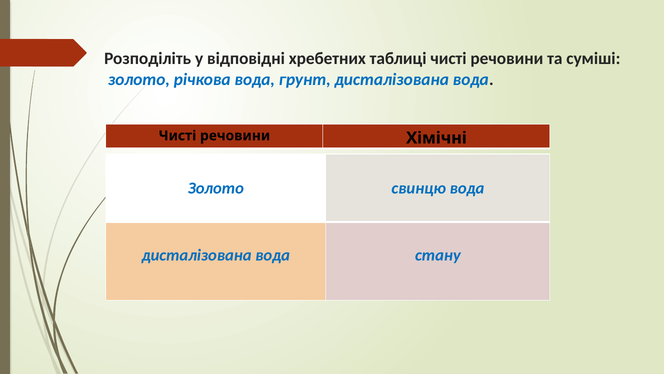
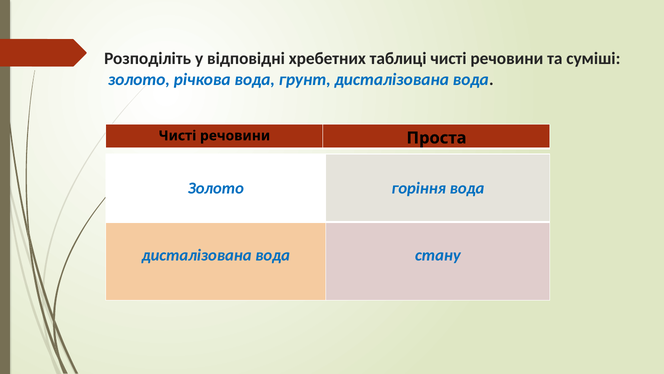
Хімічні: Хімічні -> Проста
свинцю: свинцю -> горіння
